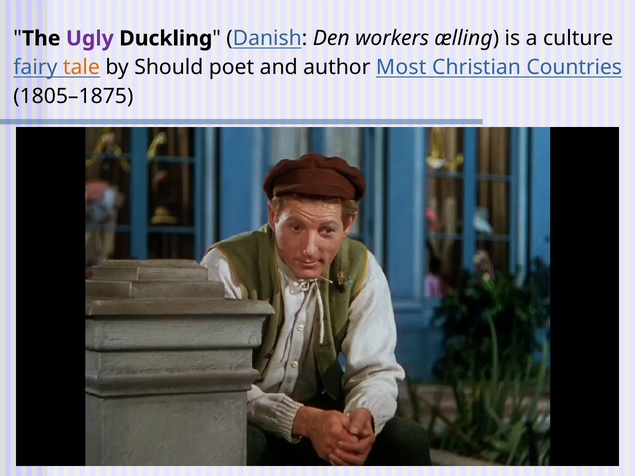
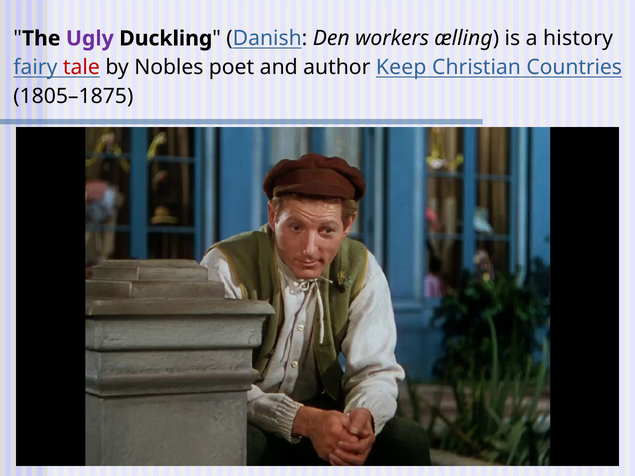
culture: culture -> history
tale colour: orange -> red
Should: Should -> Nobles
Most: Most -> Keep
